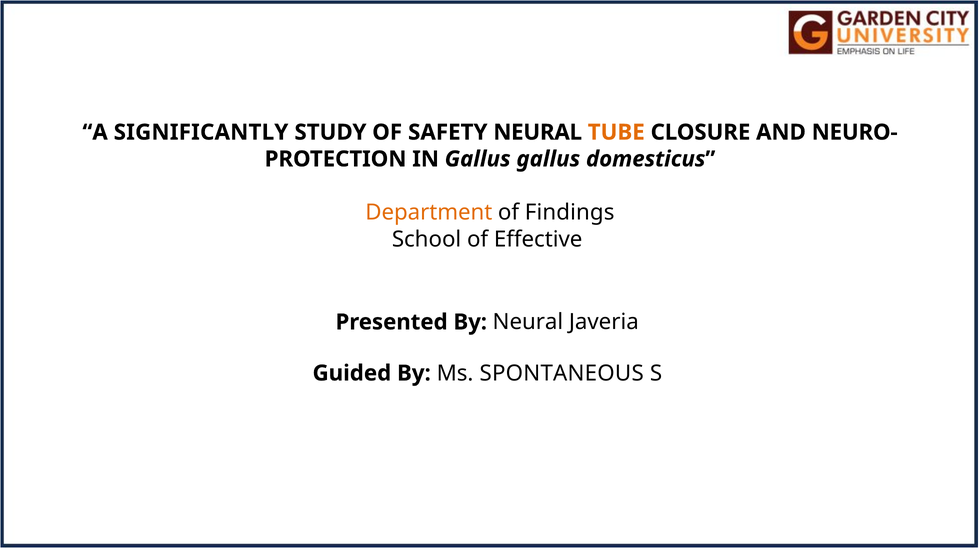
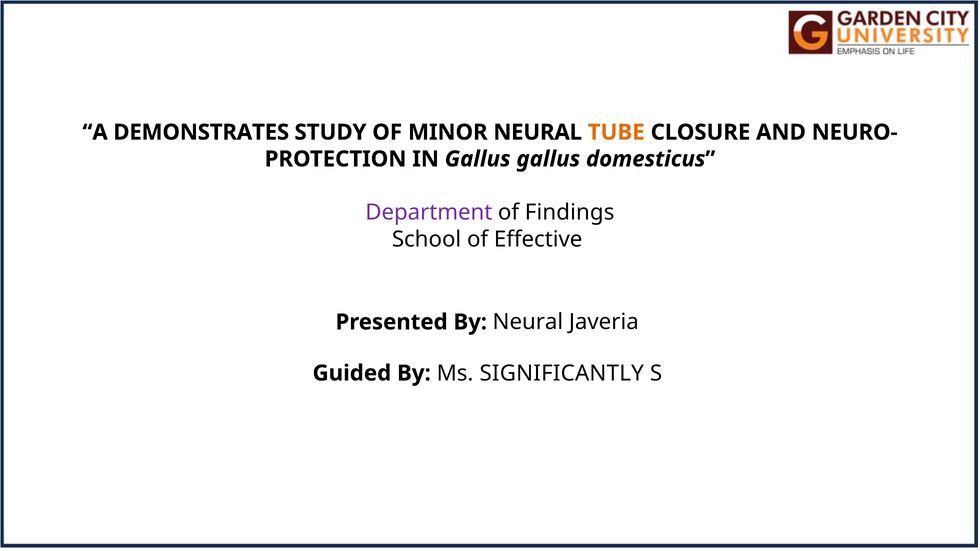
SIGNIFICANTLY: SIGNIFICANTLY -> DEMONSTRATES
SAFETY: SAFETY -> MINOR
Department colour: orange -> purple
SPONTANEOUS: SPONTANEOUS -> SIGNIFICANTLY
